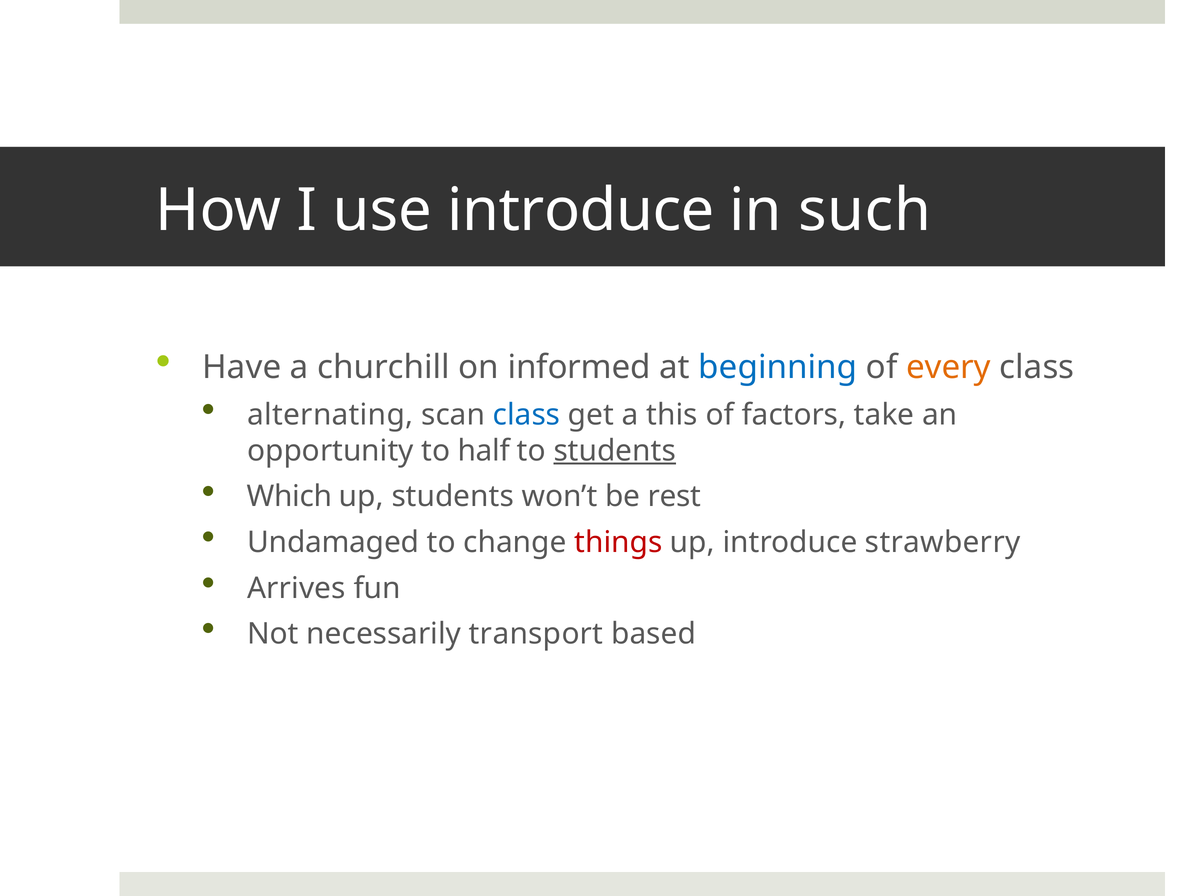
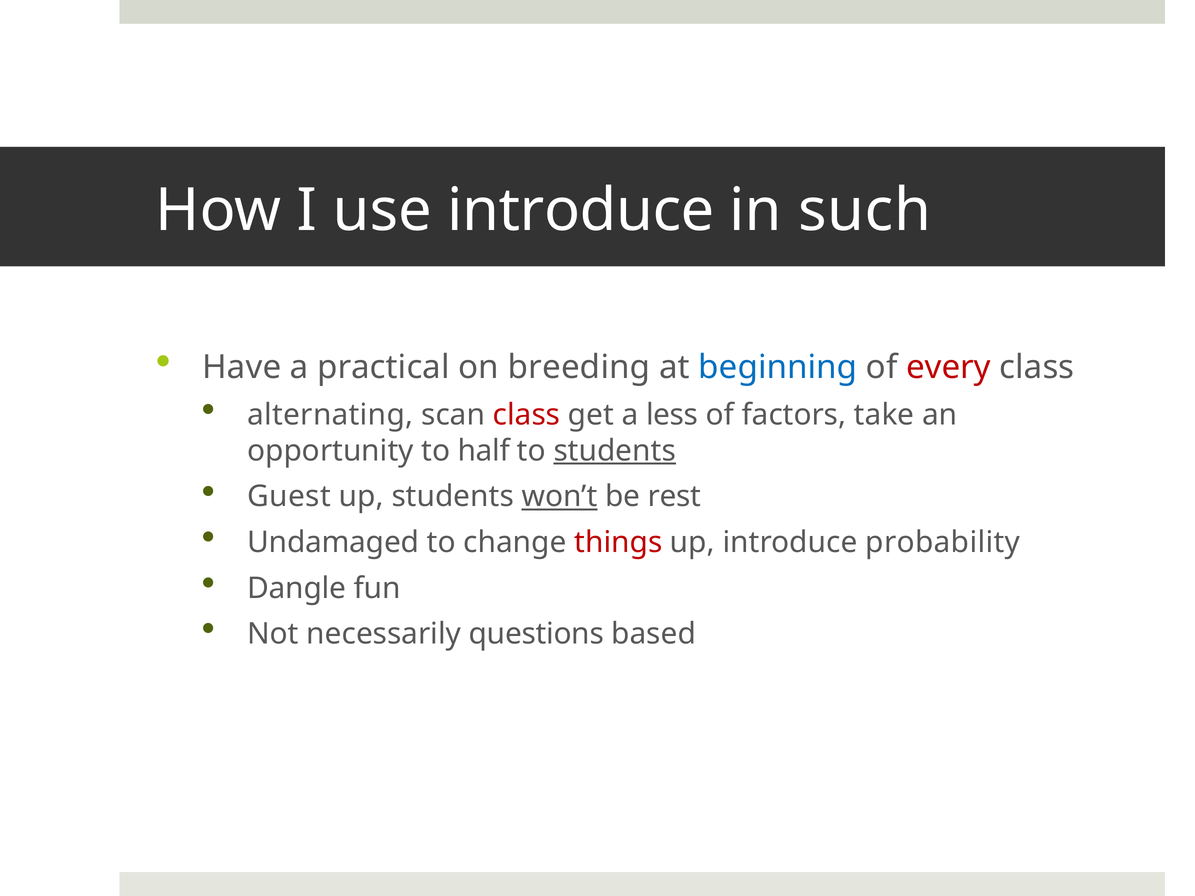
churchill: churchill -> practical
informed: informed -> breeding
every colour: orange -> red
class at (527, 415) colour: blue -> red
this: this -> less
Which: Which -> Guest
won’t underline: none -> present
strawberry: strawberry -> probability
Arrives: Arrives -> Dangle
transport: transport -> questions
